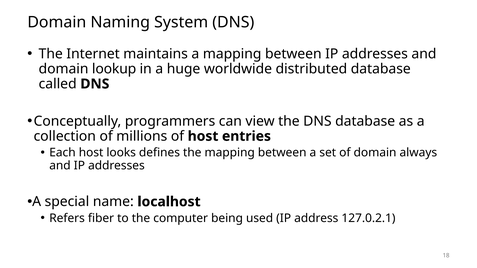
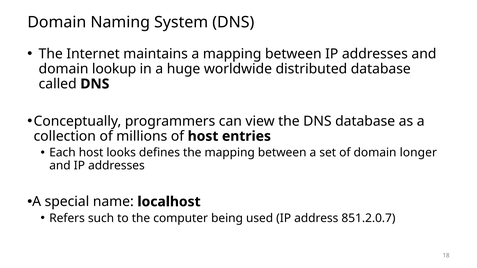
always: always -> longer
fiber: fiber -> such
127.0.2.1: 127.0.2.1 -> 851.2.0.7
